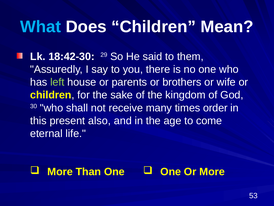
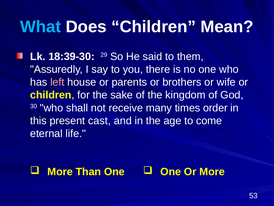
18:42-30: 18:42-30 -> 18:39-30
left colour: light green -> pink
also: also -> cast
